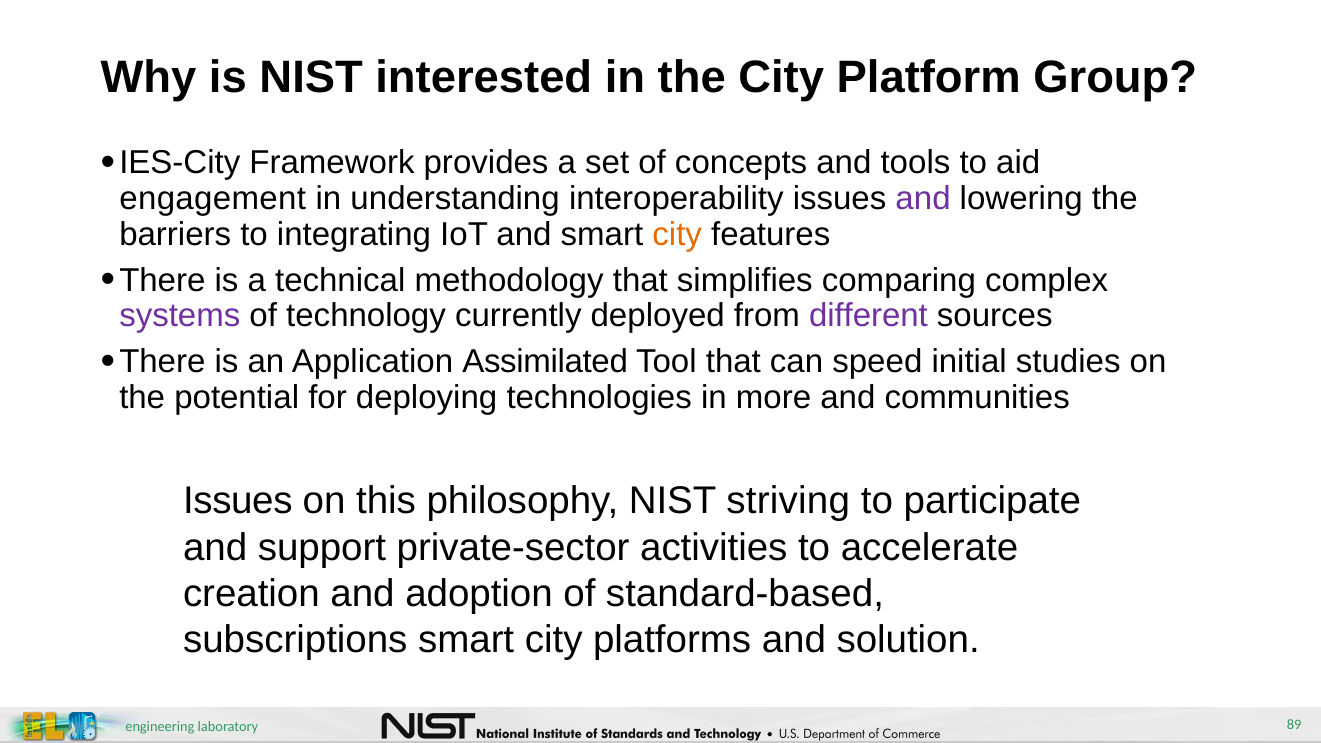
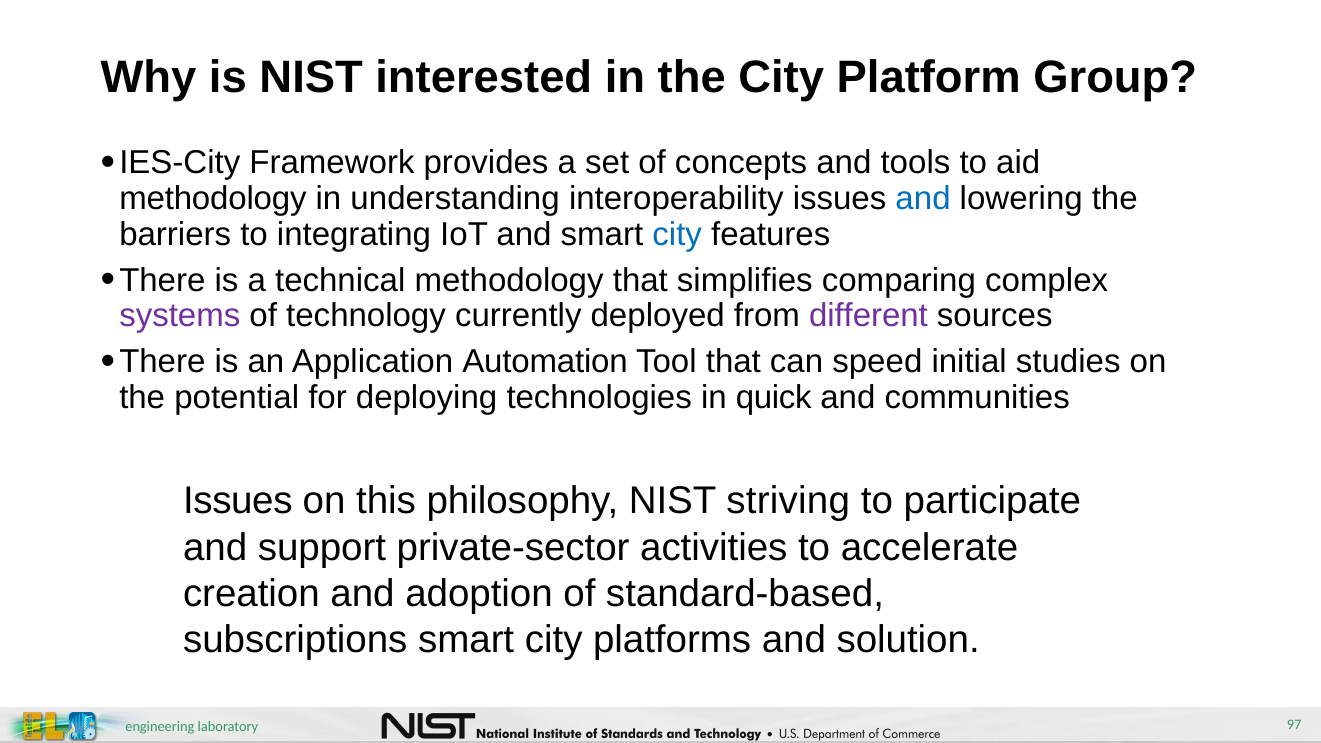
engagement at (213, 199): engagement -> methodology
and at (923, 199) colour: purple -> blue
city at (677, 234) colour: orange -> blue
Assimilated: Assimilated -> Automation
more: more -> quick
89: 89 -> 97
